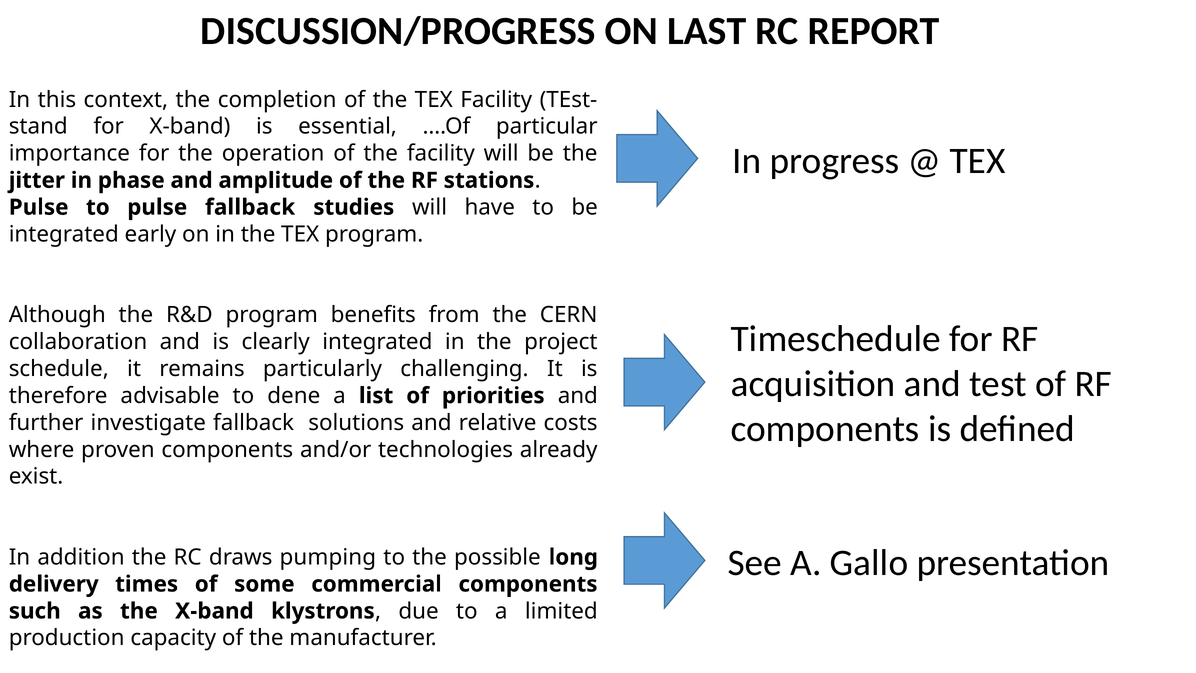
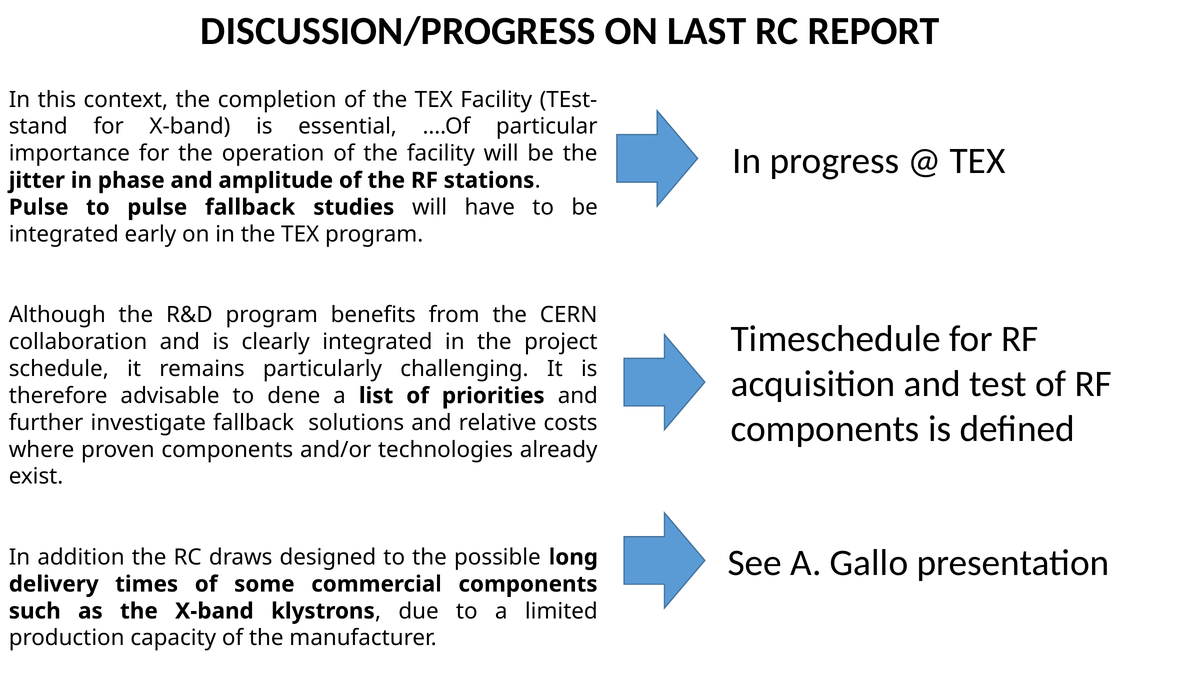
pumping: pumping -> designed
